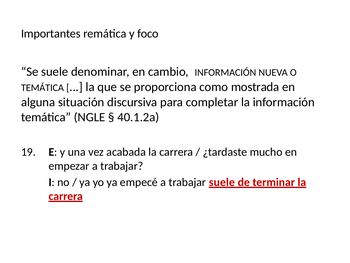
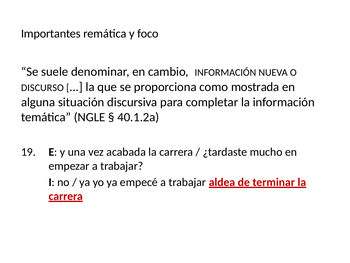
TEMÁTICA at (42, 88): TEMÁTICA -> DISCURSO
trabajar suele: suele -> aldea
